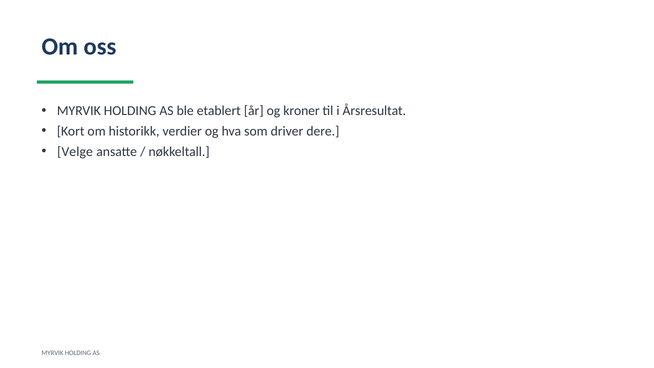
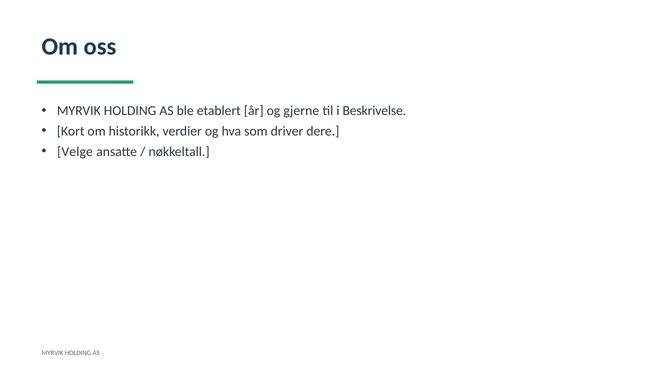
kroner: kroner -> gjerne
Årsresultat: Årsresultat -> Beskrivelse
